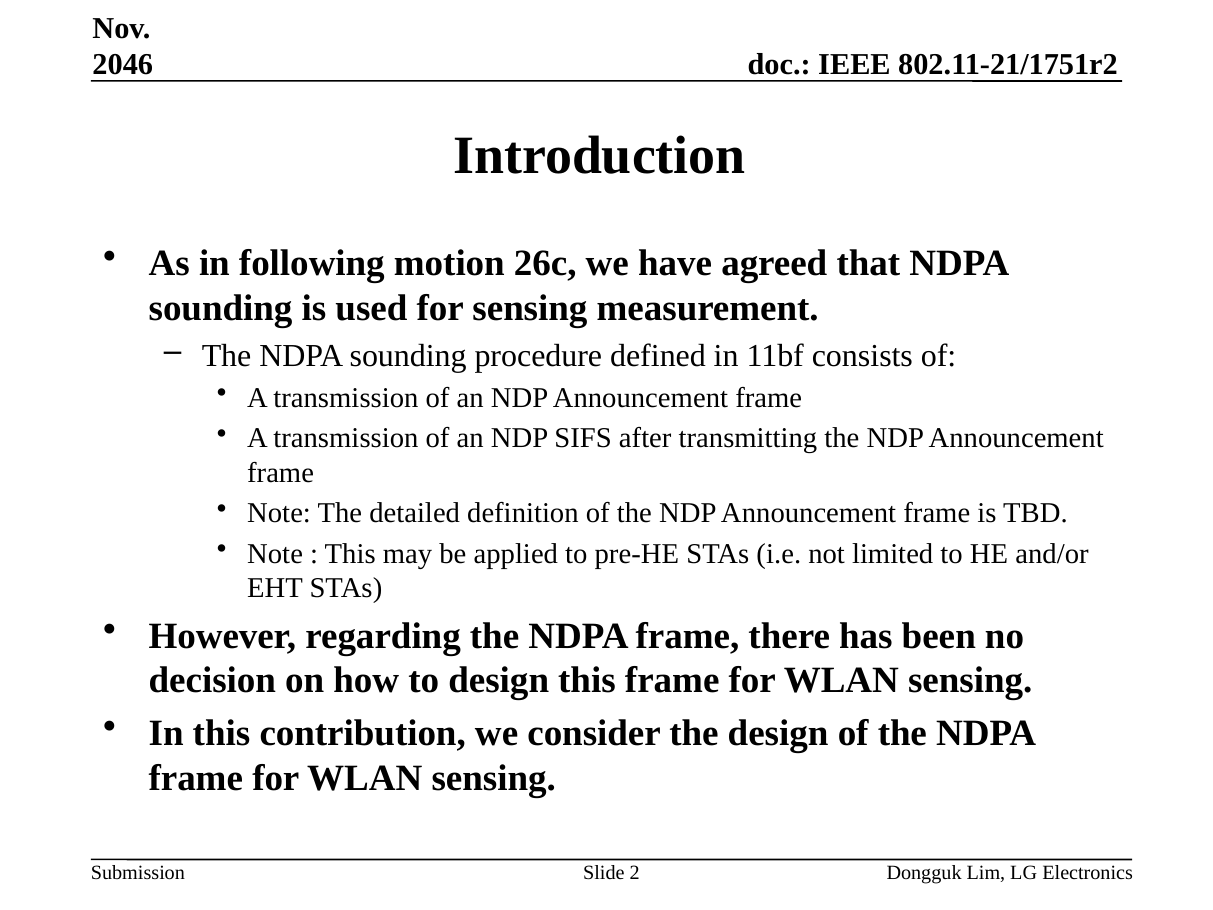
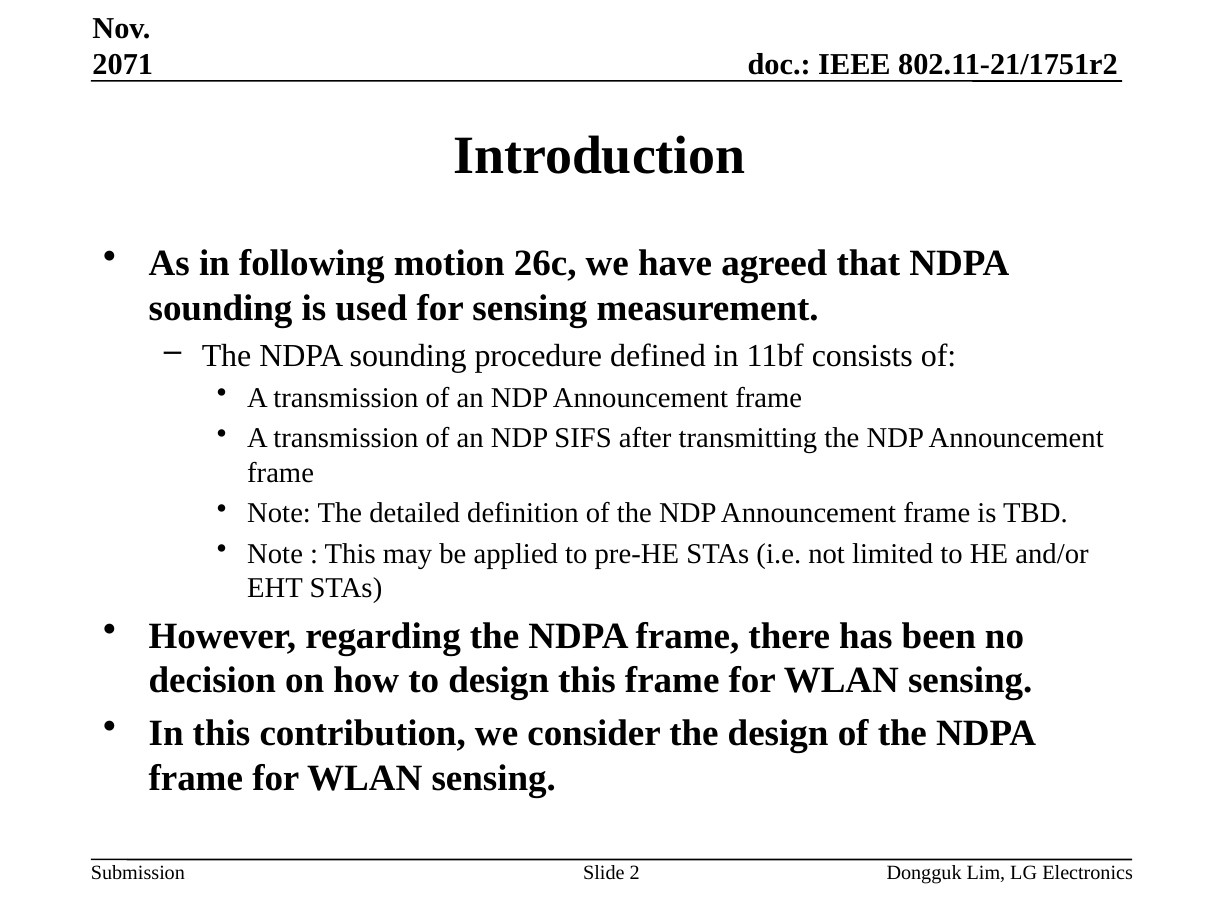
2046: 2046 -> 2071
